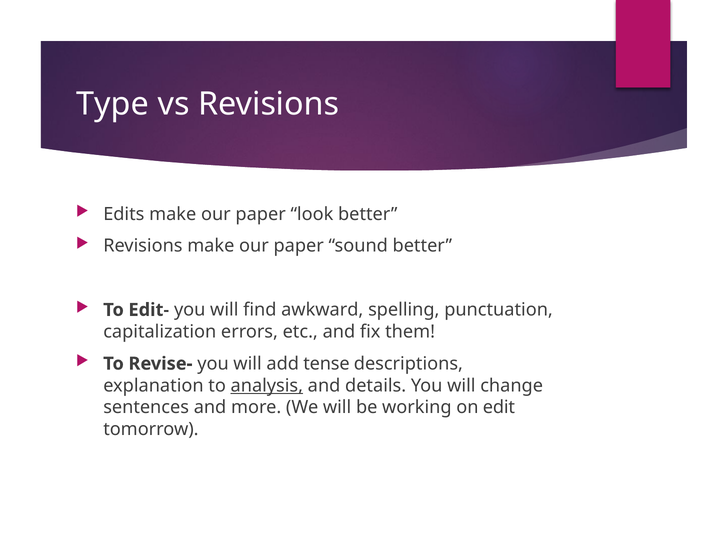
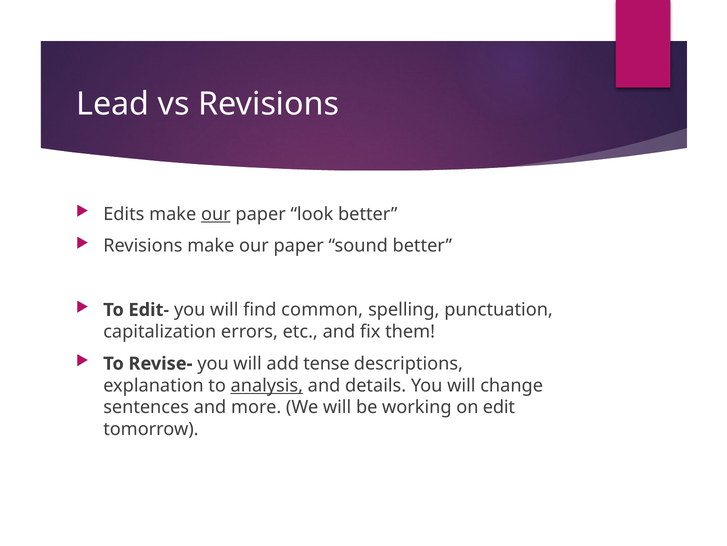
Type: Type -> Lead
our at (216, 214) underline: none -> present
awkward: awkward -> common
